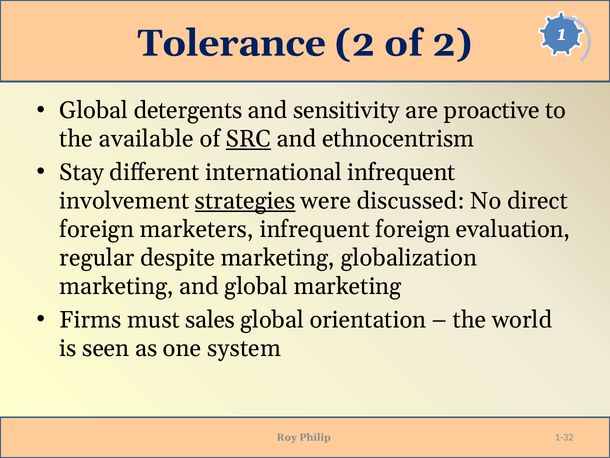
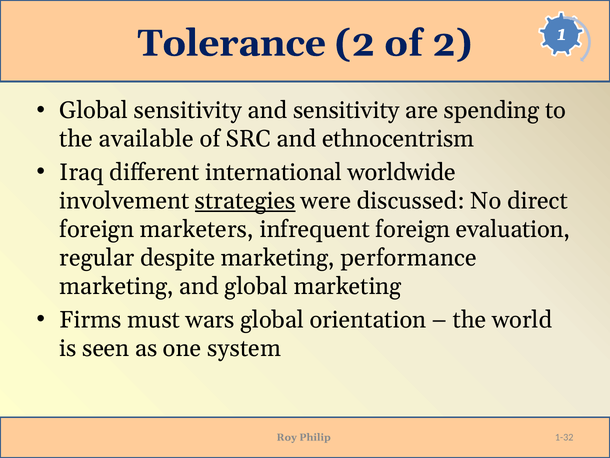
Global detergents: detergents -> sensitivity
proactive: proactive -> spending
SRC underline: present -> none
Stay: Stay -> Iraq
international infrequent: infrequent -> worldwide
globalization: globalization -> performance
sales: sales -> wars
